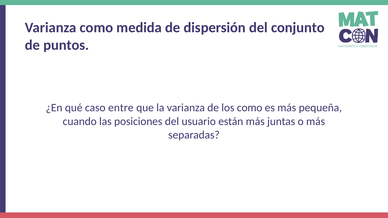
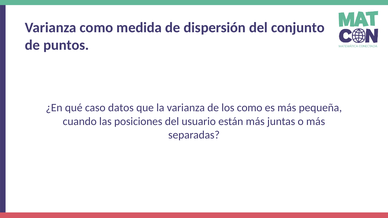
entre: entre -> datos
